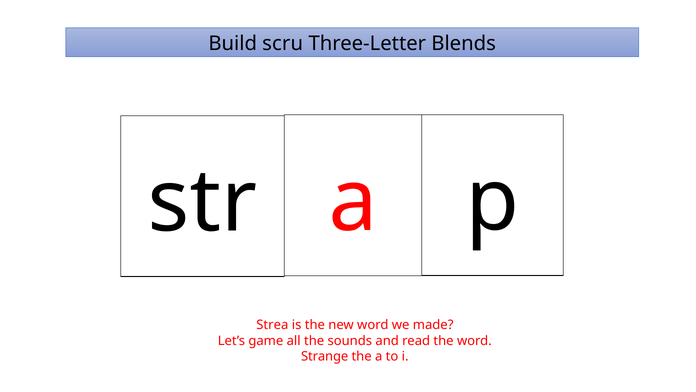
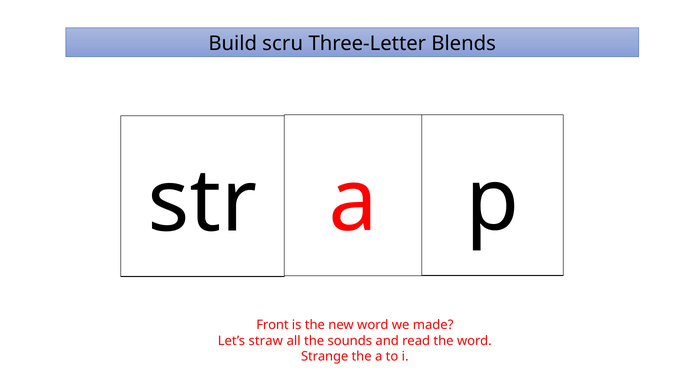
Strea: Strea -> Front
game: game -> straw
